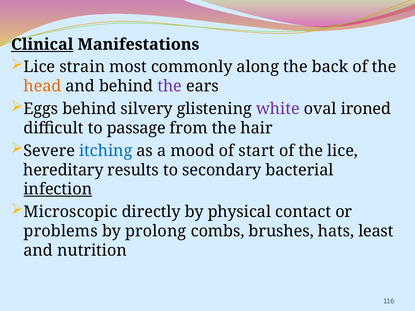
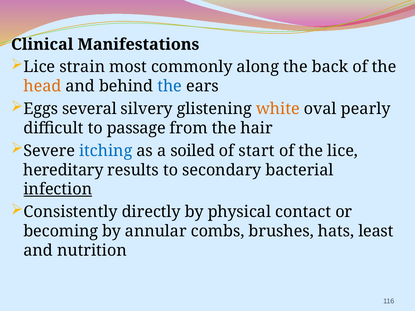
Clinical underline: present -> none
the at (170, 86) colour: purple -> blue
Eggs behind: behind -> several
white colour: purple -> orange
ironed: ironed -> pearly
mood: mood -> soiled
Microscopic: Microscopic -> Consistently
problems: problems -> becoming
prolong: prolong -> annular
